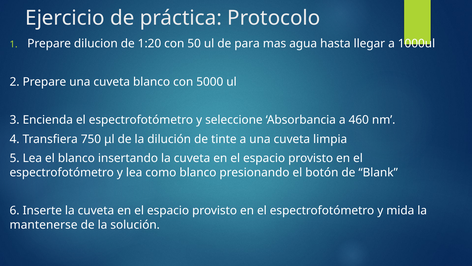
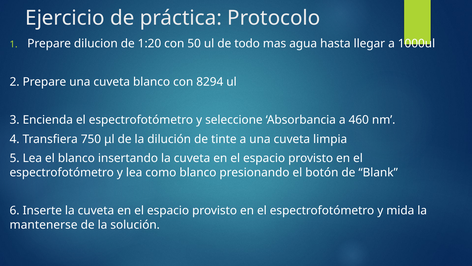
para: para -> todo
5000: 5000 -> 8294
